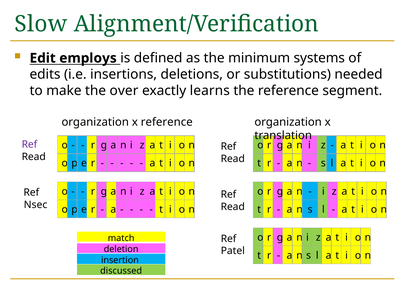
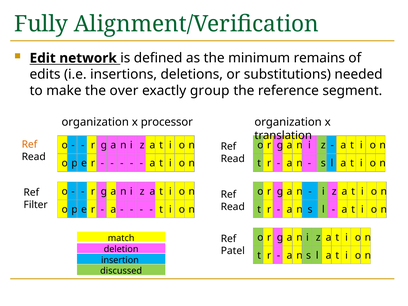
Slow: Slow -> Fully
employs: employs -> network
systems: systems -> remains
learns: learns -> group
x reference: reference -> processor
Ref at (29, 145) colour: purple -> orange
Nsec: Nsec -> Filter
